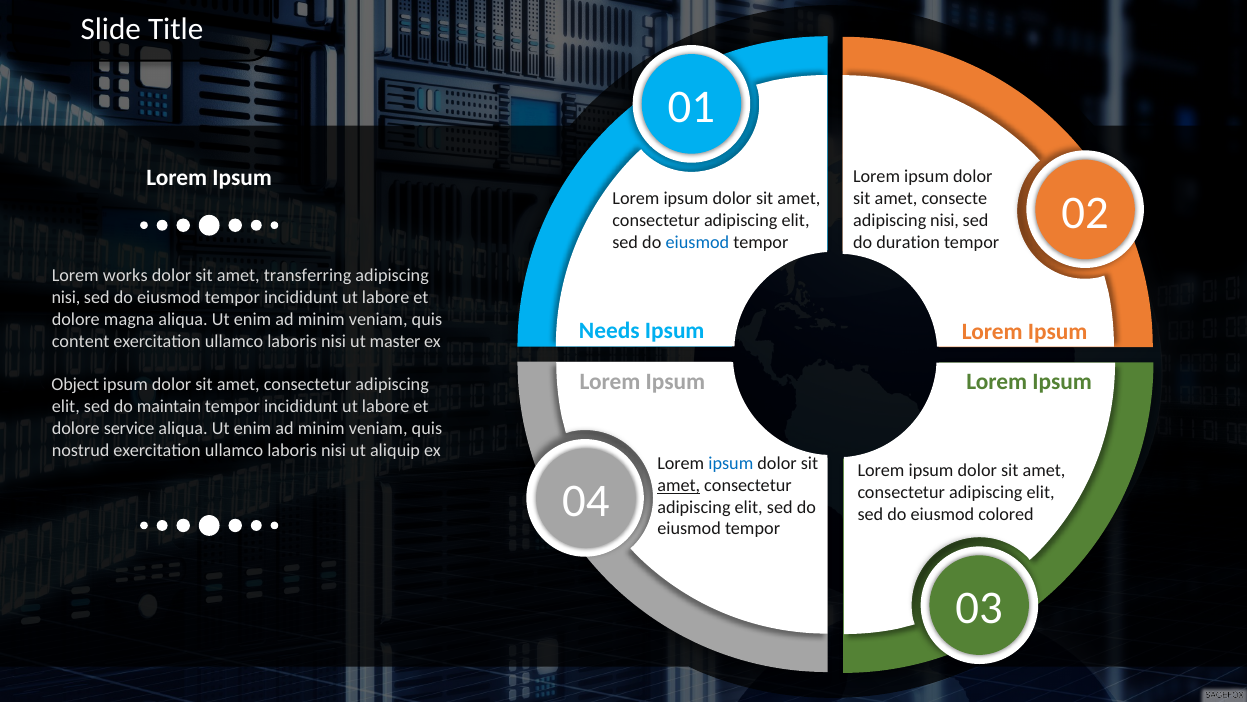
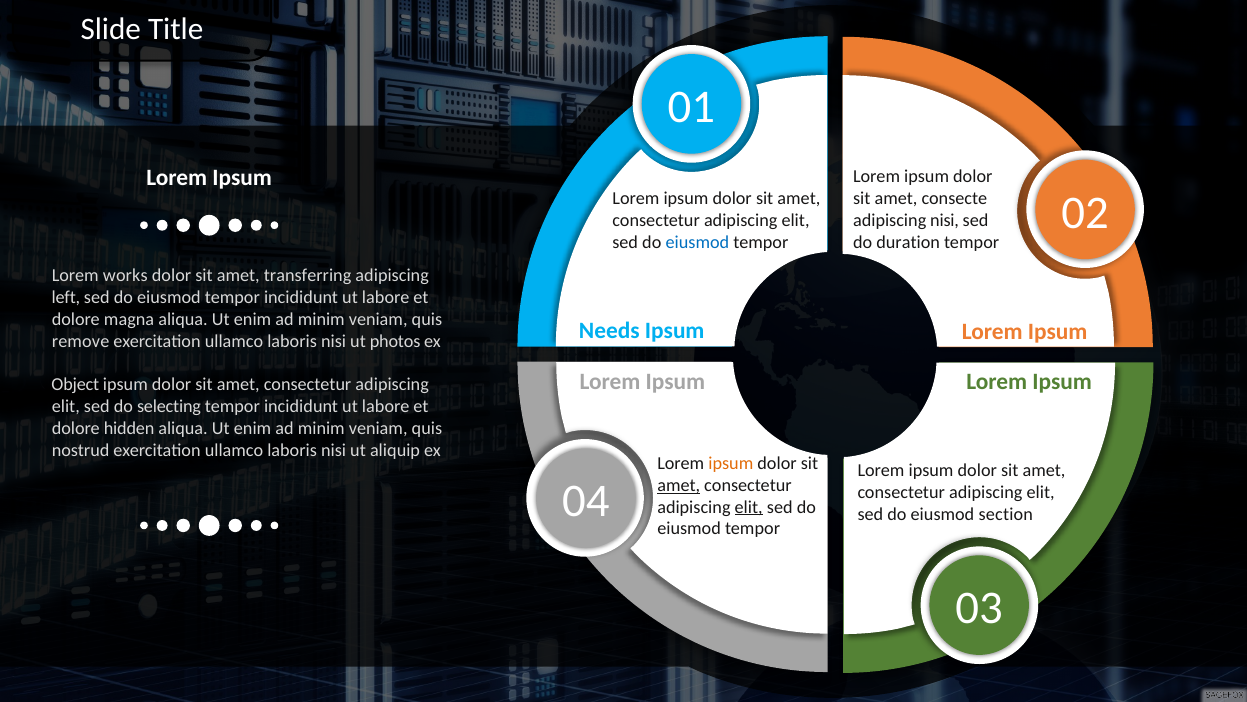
nisi at (66, 297): nisi -> left
content: content -> remove
master: master -> photos
maintain: maintain -> selecting
service: service -> hidden
ipsum at (731, 463) colour: blue -> orange
elit at (749, 507) underline: none -> present
colored: colored -> section
